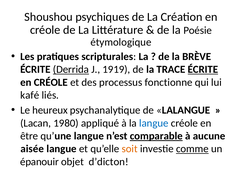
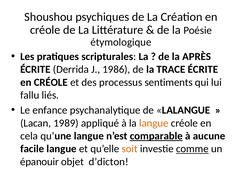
BRÈVE: BRÈVE -> APRÈS
Derrida underline: present -> none
1919: 1919 -> 1986
ÉCRITE at (203, 70) underline: present -> none
fonctionne: fonctionne -> sentiments
kafé: kafé -> fallu
heureux: heureux -> enfance
1980: 1980 -> 1989
langue at (154, 123) colour: blue -> orange
être: être -> cela
aisée: aisée -> facile
